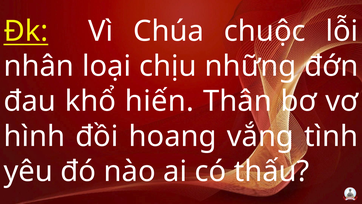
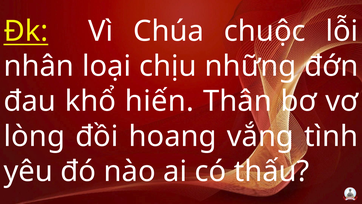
hình: hình -> lòng
